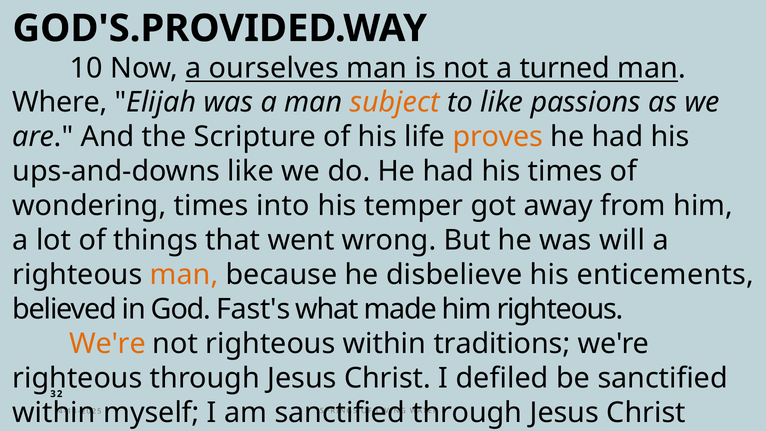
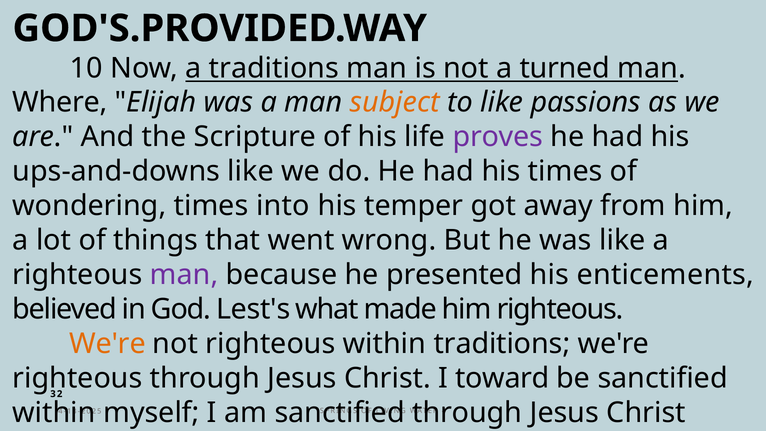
a ourselves: ourselves -> traditions
proves colour: orange -> purple
was will: will -> like
man at (184, 275) colour: orange -> purple
disbelieve: disbelieve -> presented
Fast's: Fast's -> Lest's
defiled: defiled -> toward
